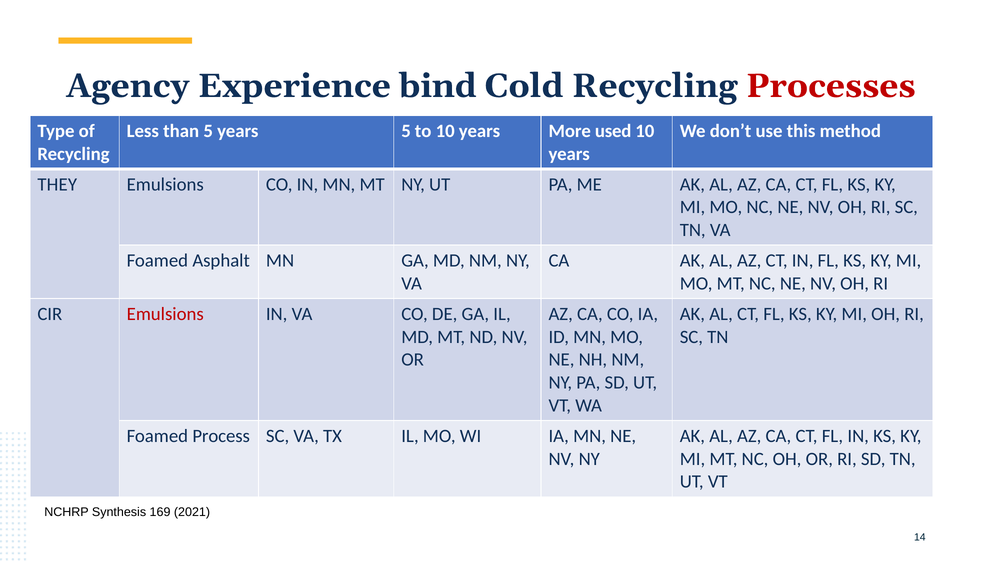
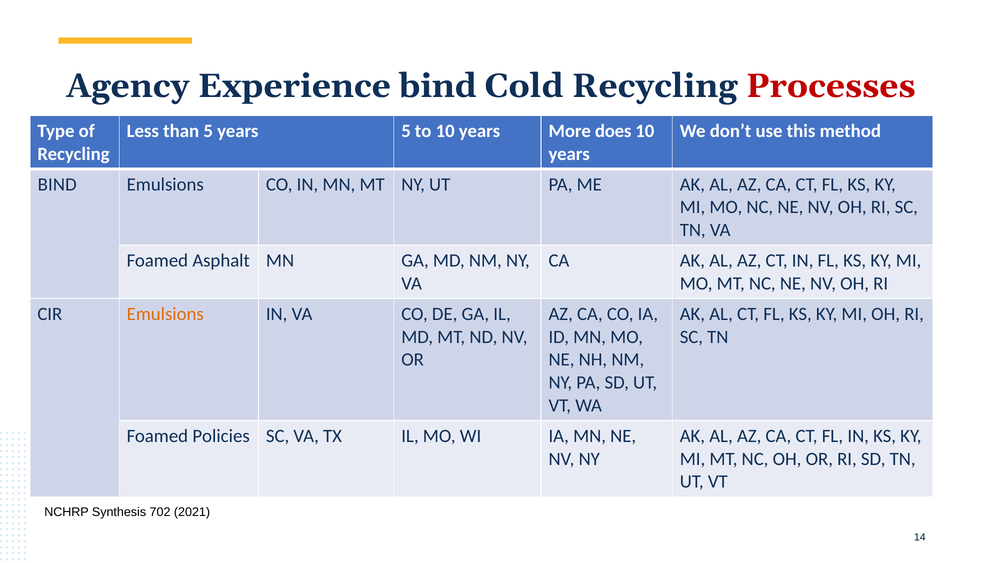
used: used -> does
THEY at (57, 185): THEY -> BIND
Emulsions at (165, 314) colour: red -> orange
Process: Process -> Policies
169: 169 -> 702
